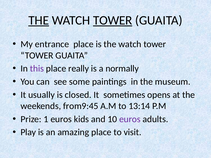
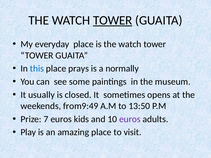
THE at (39, 20) underline: present -> none
entrance: entrance -> everyday
this colour: purple -> blue
really: really -> prays
from9:45: from9:45 -> from9:49
13:14: 13:14 -> 13:50
1: 1 -> 7
